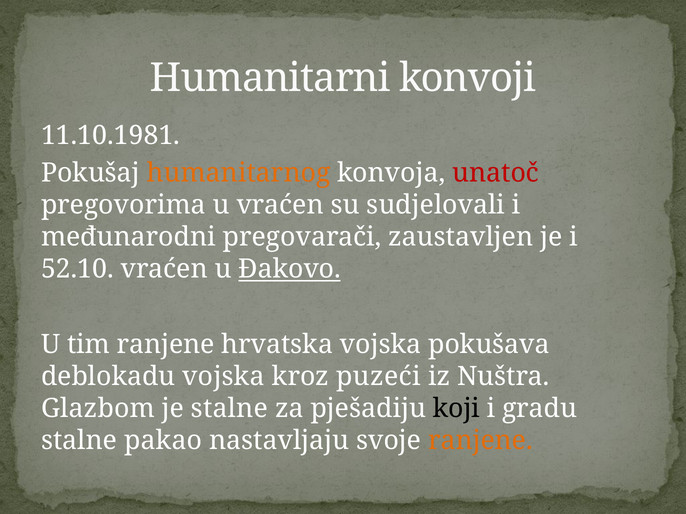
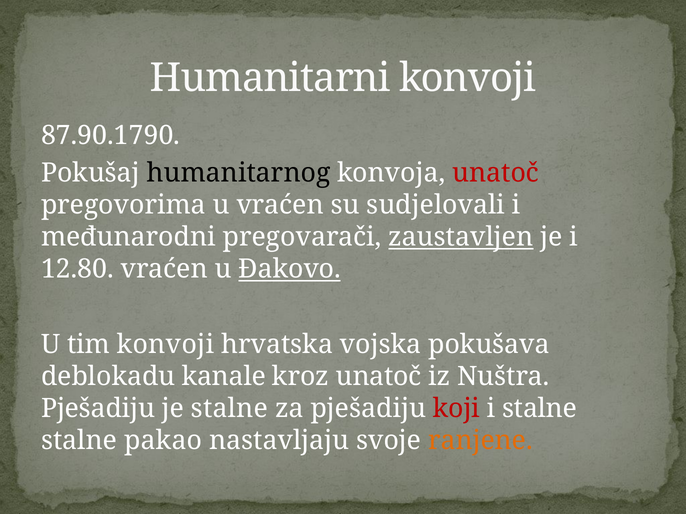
11.10.1981: 11.10.1981 -> 87.90.1790
humanitarnog colour: orange -> black
zaustavljen underline: none -> present
52.10: 52.10 -> 12.80
tim ranjene: ranjene -> konvoji
deblokadu vojska: vojska -> kanale
kroz puzeći: puzeći -> unatoč
Glazbom at (98, 409): Glazbom -> Pješadiju
koji colour: black -> red
i gradu: gradu -> stalne
